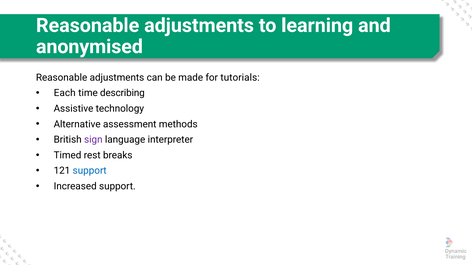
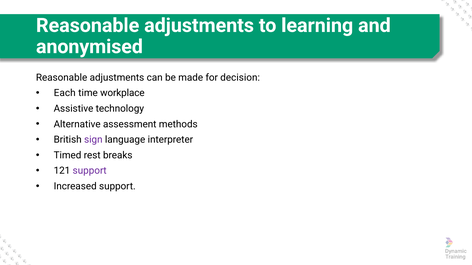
tutorials: tutorials -> decision
describing: describing -> workplace
support at (90, 171) colour: blue -> purple
